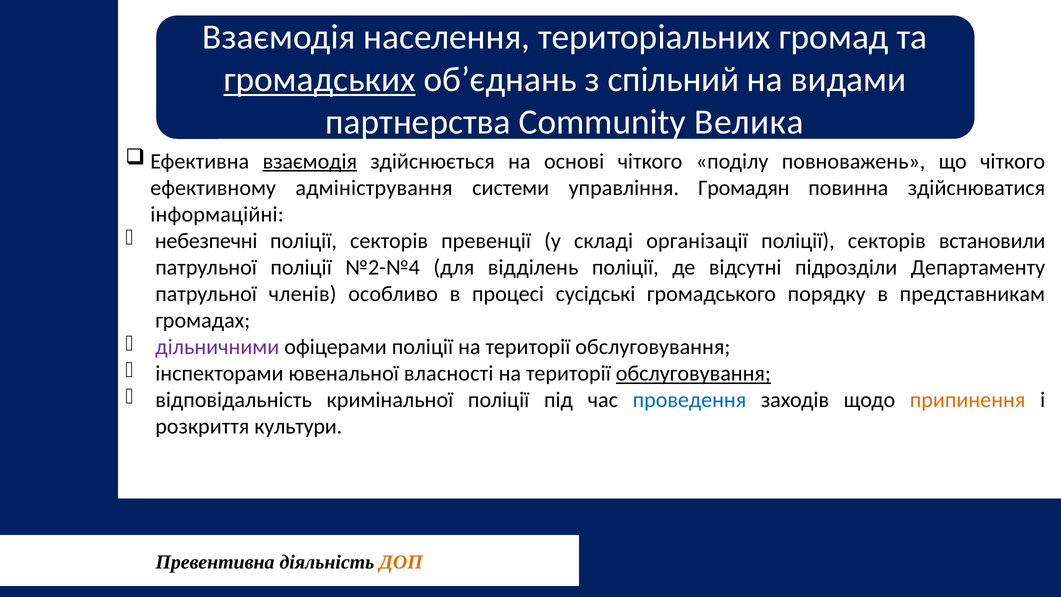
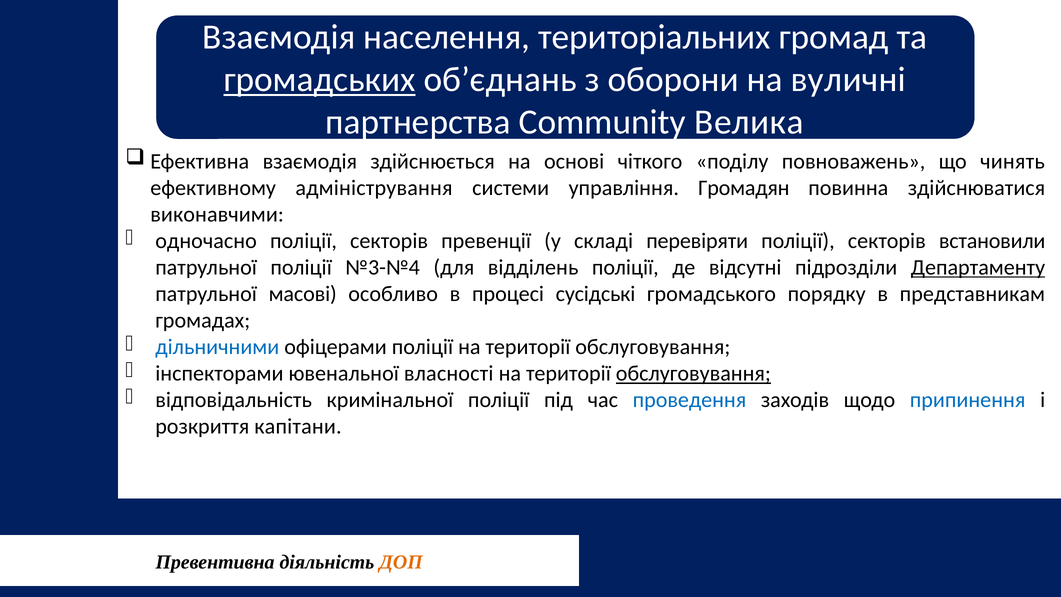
спільний: спільний -> оборони
видами: видами -> вуличні
взаємодія at (310, 161) underline: present -> none
що чіткого: чіткого -> чинять
інформаційні: інформаційні -> виконавчими
небезпечні: небезпечні -> одночасно
організації: організації -> перевіряти
№2-№4: №2-№4 -> №3-№4
Департаменту underline: none -> present
членів: членів -> масові
дільничними colour: purple -> blue
припинення colour: orange -> blue
культури: культури -> капітани
